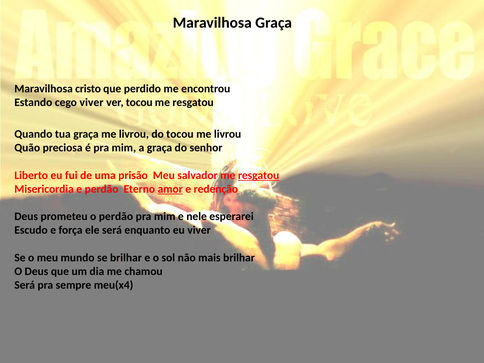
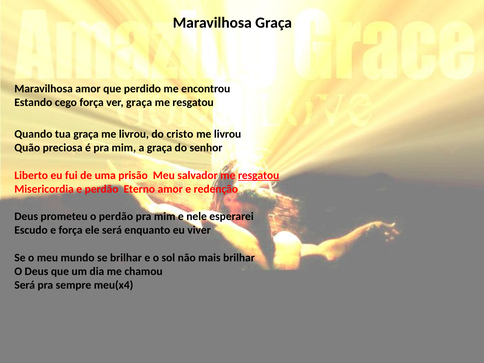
Maravilhosa cristo: cristo -> amor
cego viver: viver -> força
ver tocou: tocou -> graça
do tocou: tocou -> cristo
amor at (170, 189) underline: present -> none
